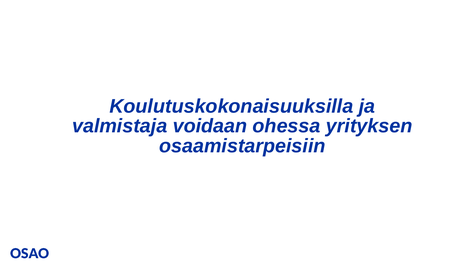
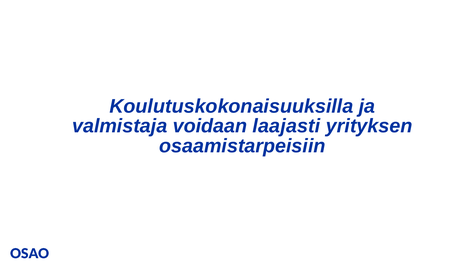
ohessa: ohessa -> laajasti
